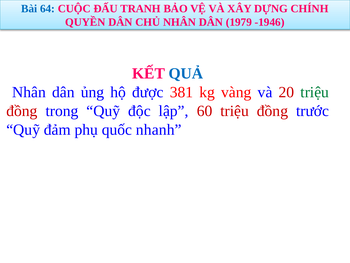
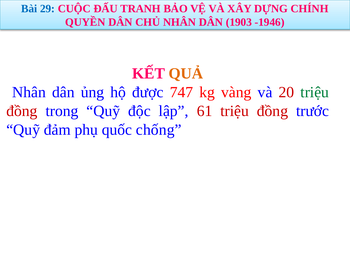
64: 64 -> 29
1979: 1979 -> 1903
QUẢ colour: blue -> orange
381: 381 -> 747
60: 60 -> 61
nhanh: nhanh -> chống
